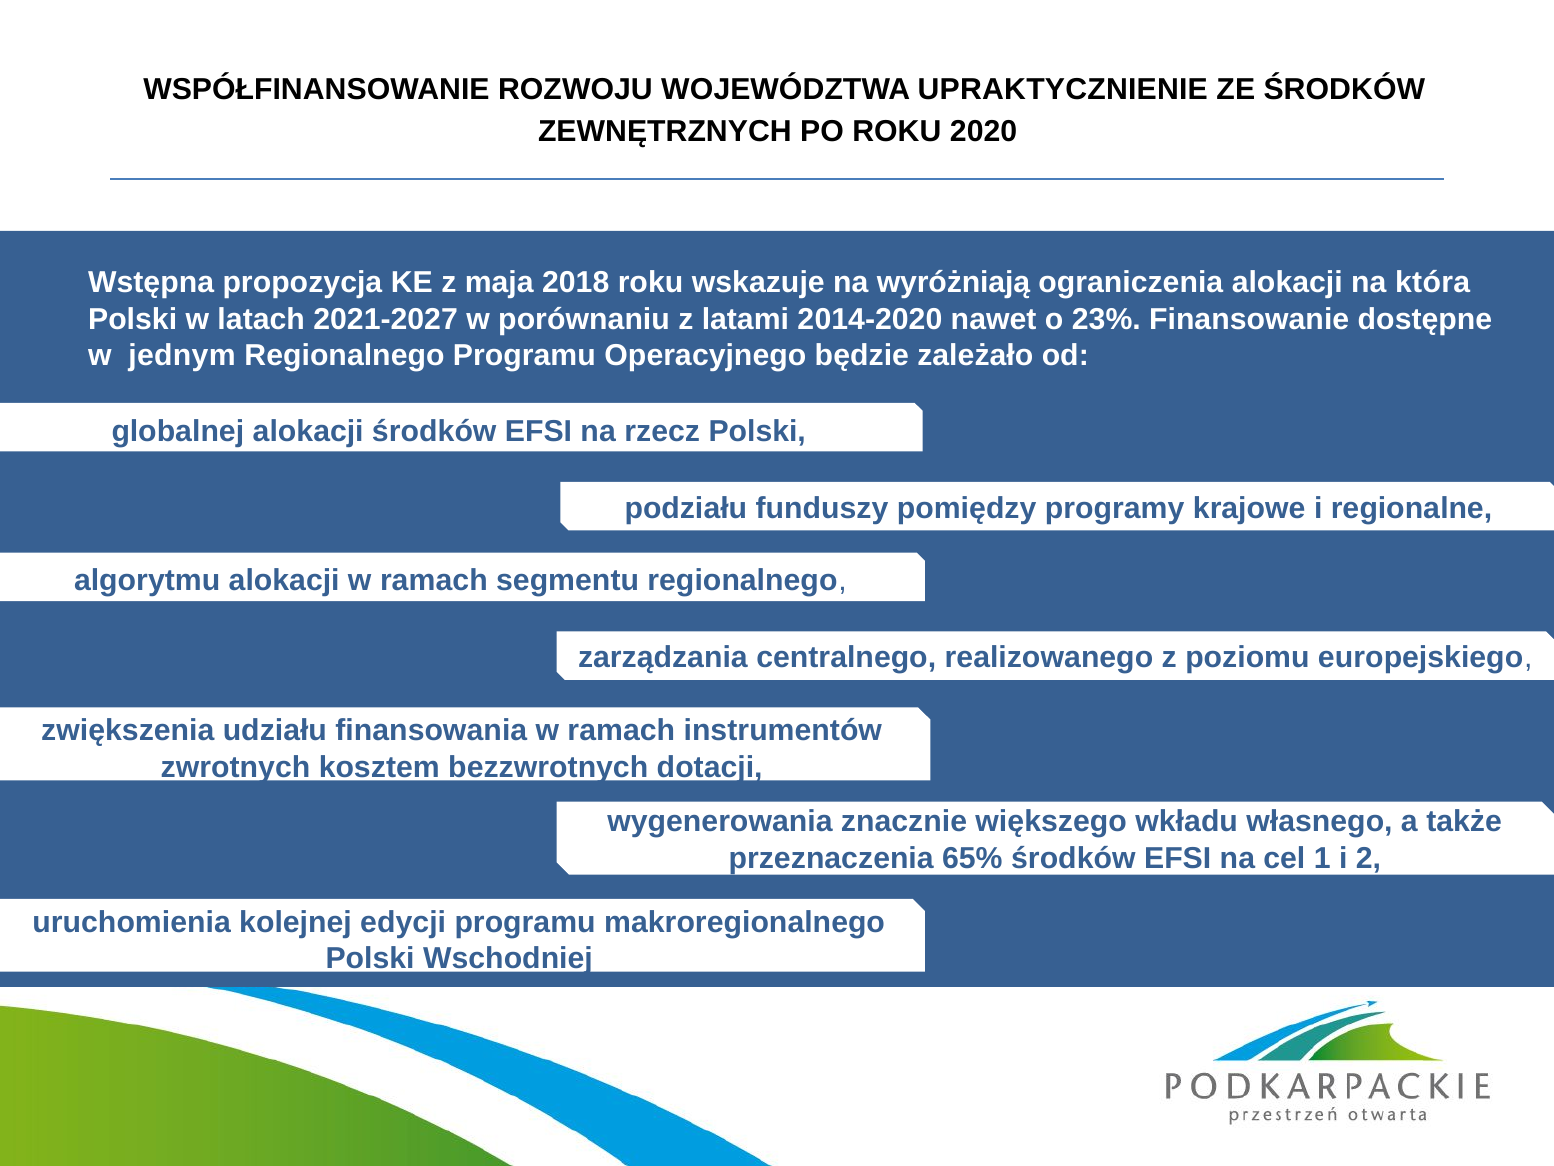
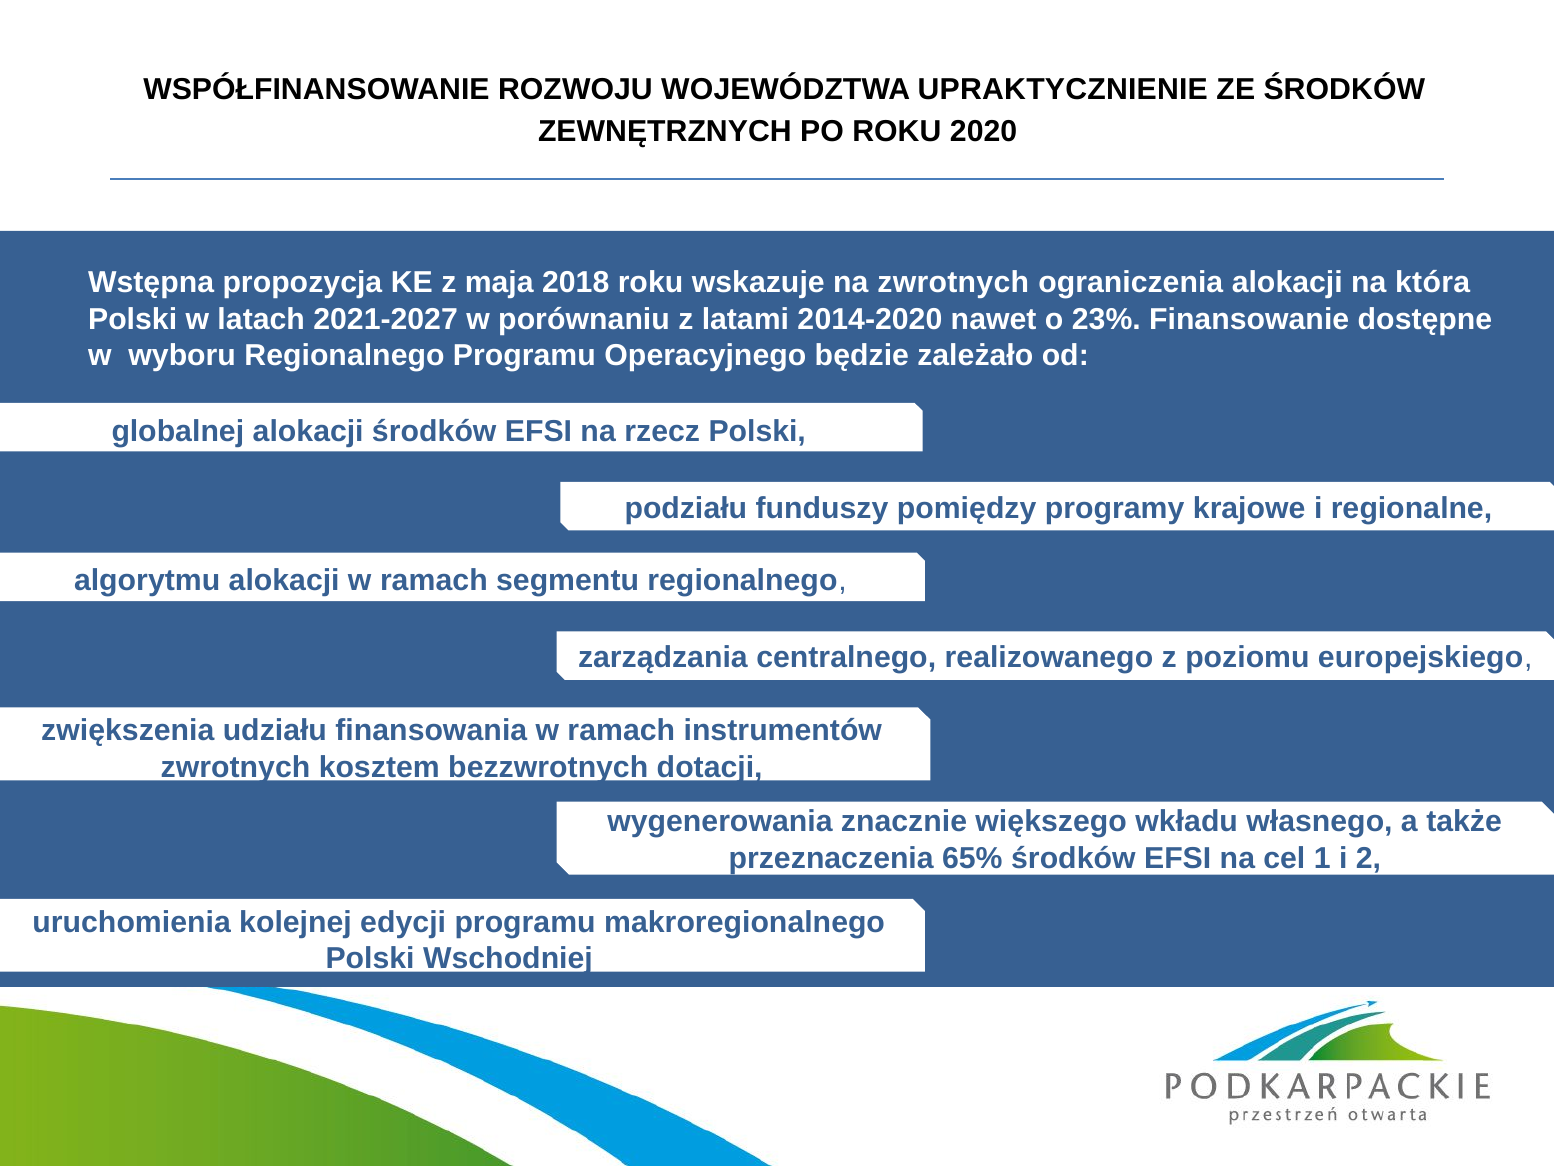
na wyróżniają: wyróżniają -> zwrotnych
jednym: jednym -> wyboru
